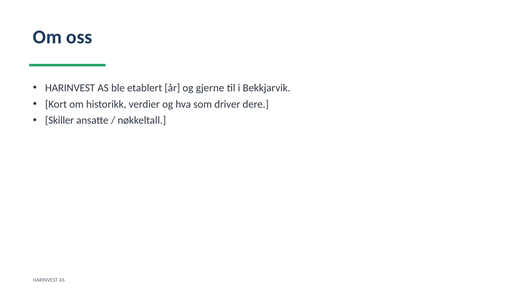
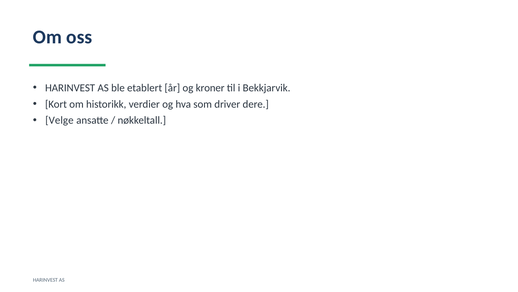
gjerne: gjerne -> kroner
Skiller: Skiller -> Velge
